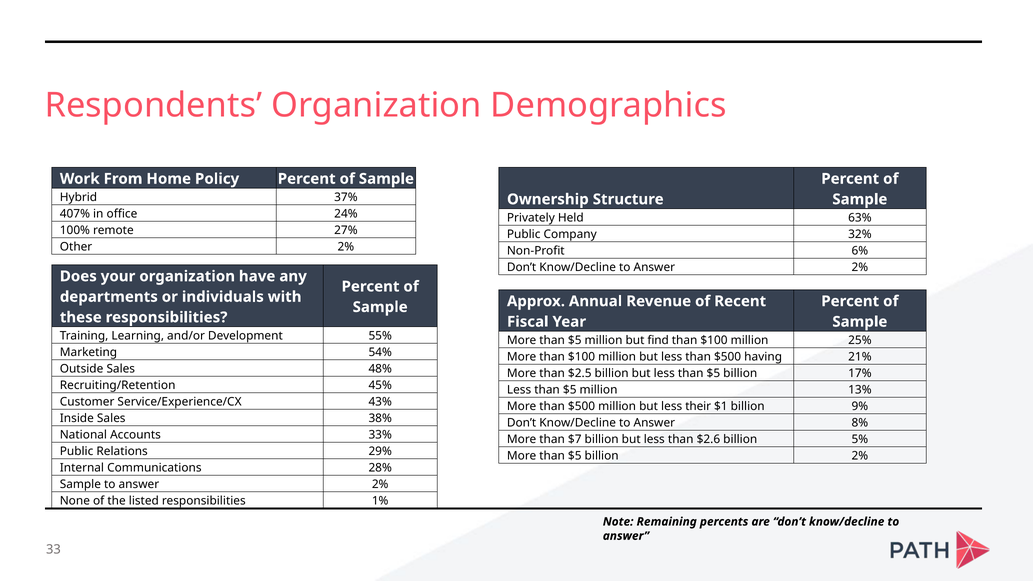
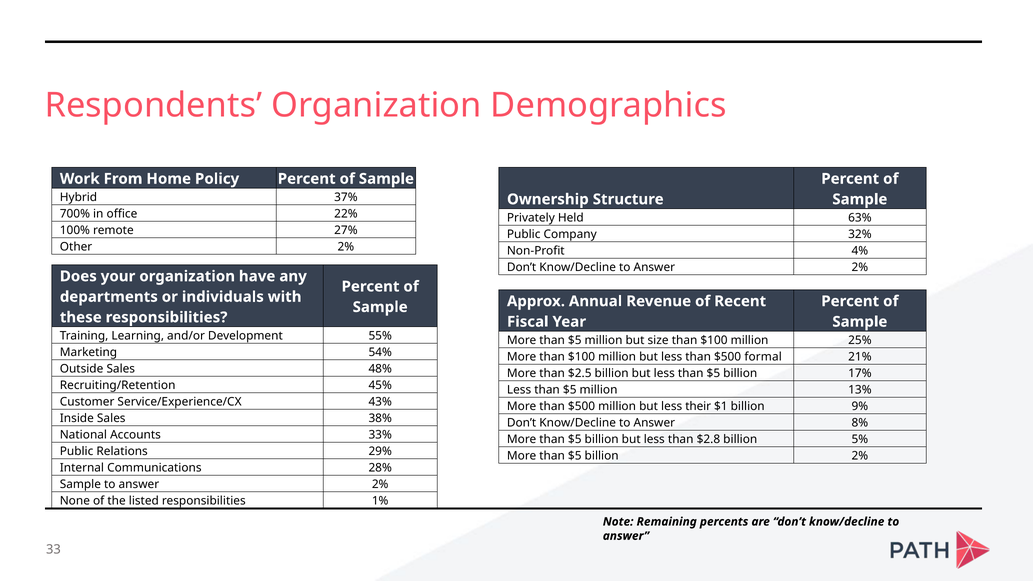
407%: 407% -> 700%
24%: 24% -> 22%
6%: 6% -> 4%
find: find -> size
having: having -> formal
$7 at (575, 439): $7 -> $5
$2.6: $2.6 -> $2.8
